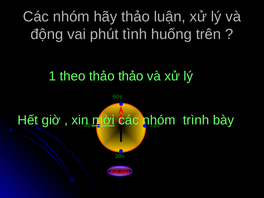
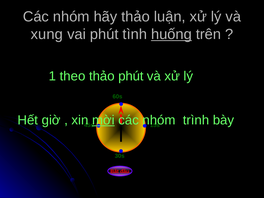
động: động -> xung
huống underline: none -> present
thảo thảo: thảo -> phút
